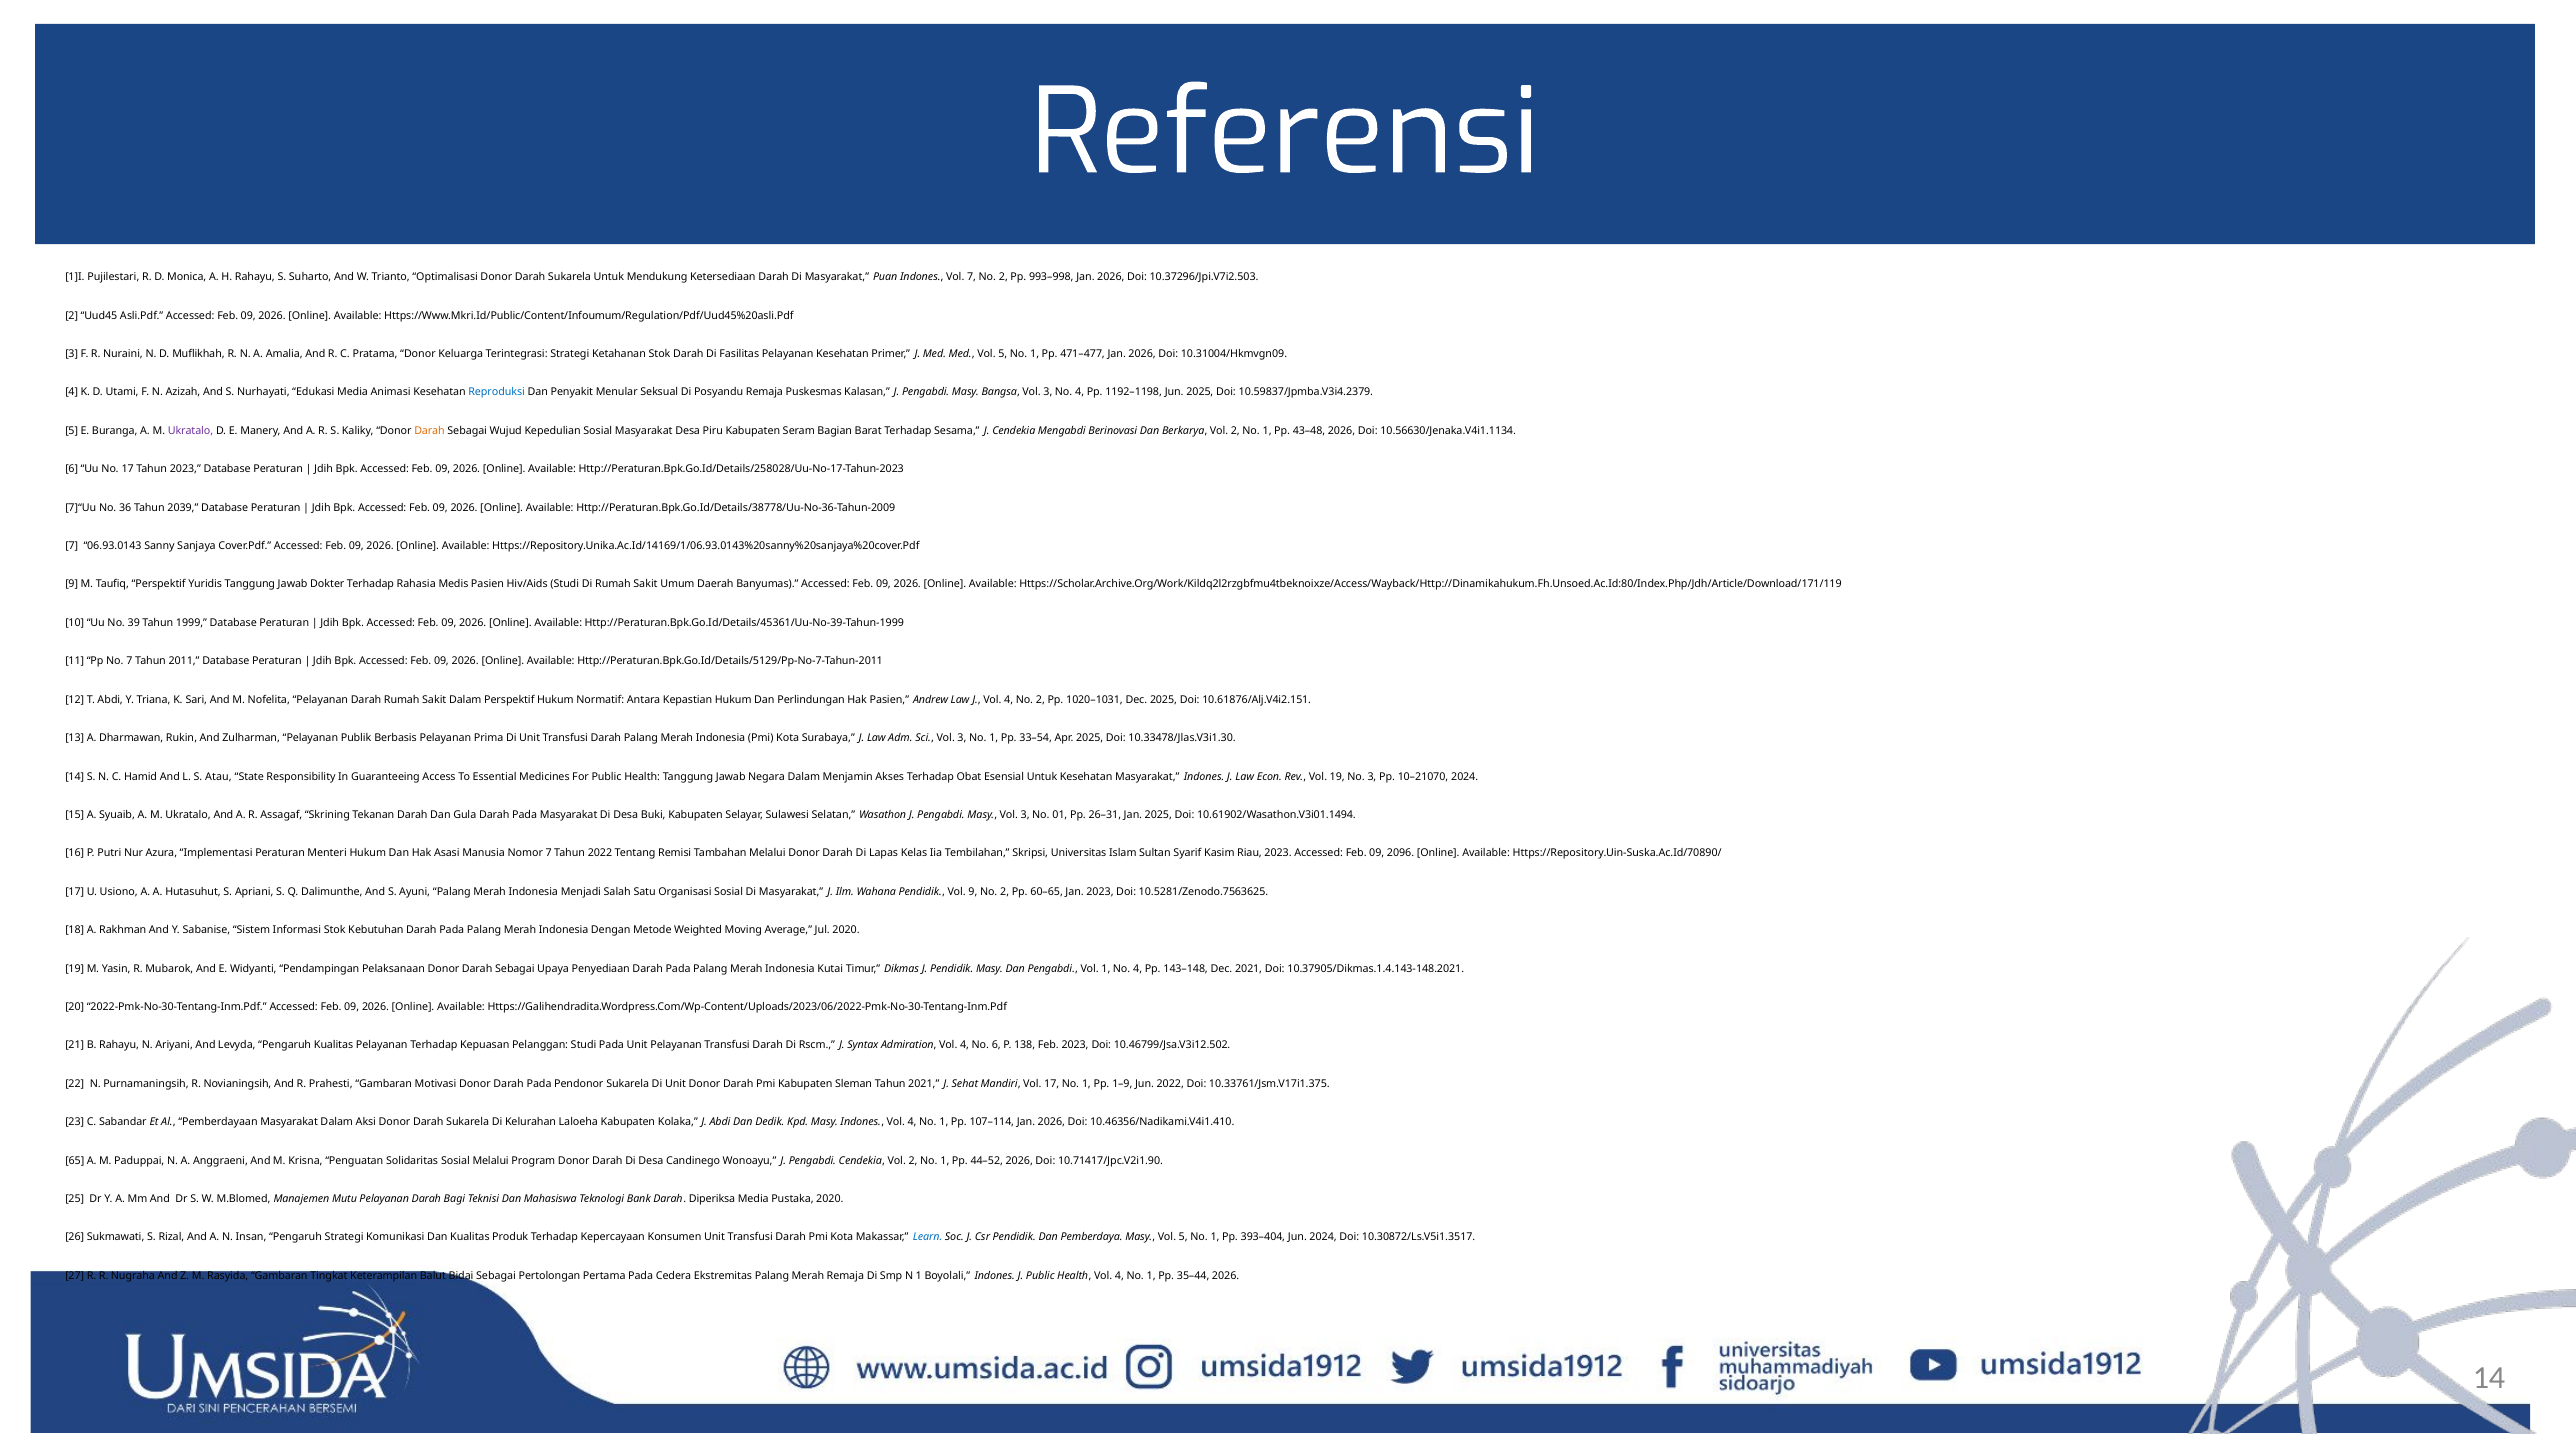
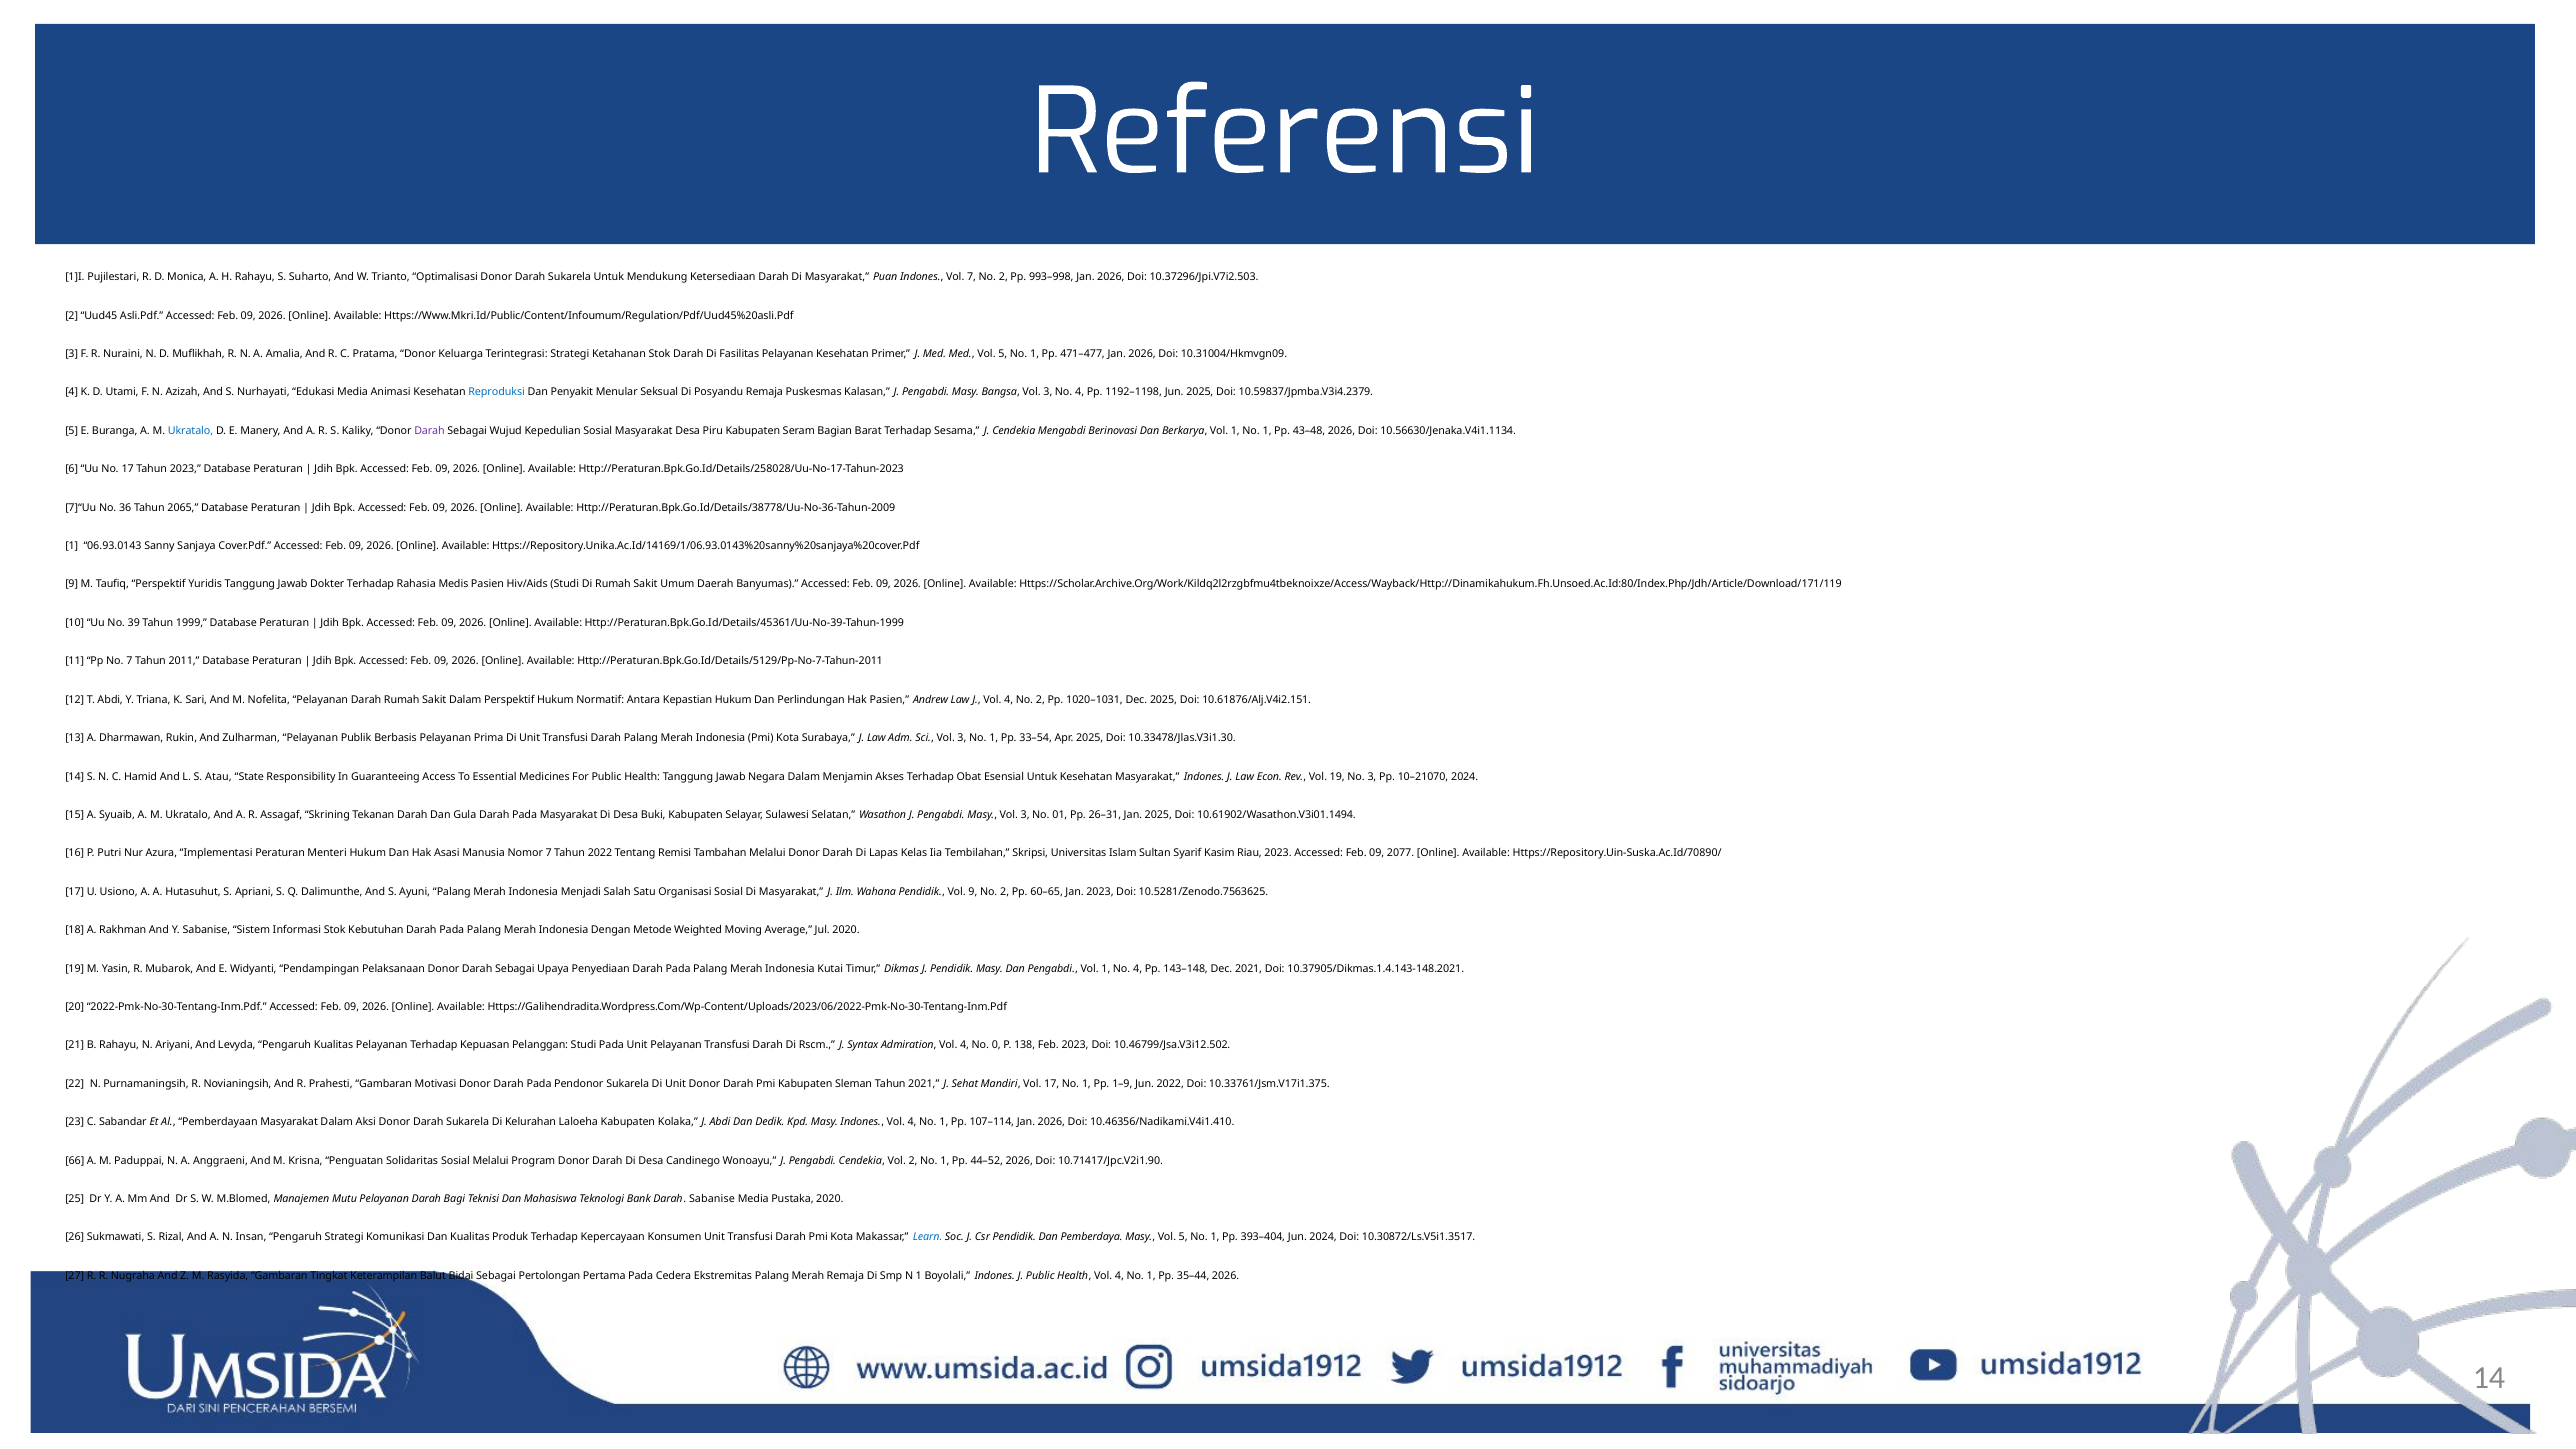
Ukratalo at (190, 431) colour: purple -> blue
Darah at (430, 431) colour: orange -> purple
Berkarya Vol 2: 2 -> 1
2039: 2039 -> 2065
7 at (72, 546): 7 -> 1
2096: 2096 -> 2077
No 6: 6 -> 0
65: 65 -> 66
Darah Diperiksa: Diperiksa -> Sabanise
